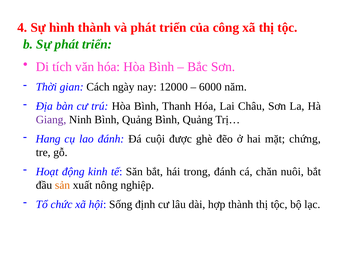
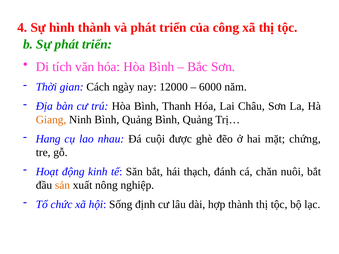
Giang colour: purple -> orange
lao đánh: đánh -> nhau
trong: trong -> thạch
